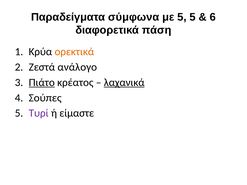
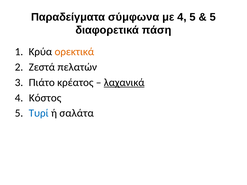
με 5: 5 -> 4
6 at (213, 17): 6 -> 5
ανάλογο: ανάλογο -> πελατών
Πιάτο underline: present -> none
Σούπες: Σούπες -> Κόστος
Τυρί colour: purple -> blue
είμαστε: είμαστε -> σαλάτα
